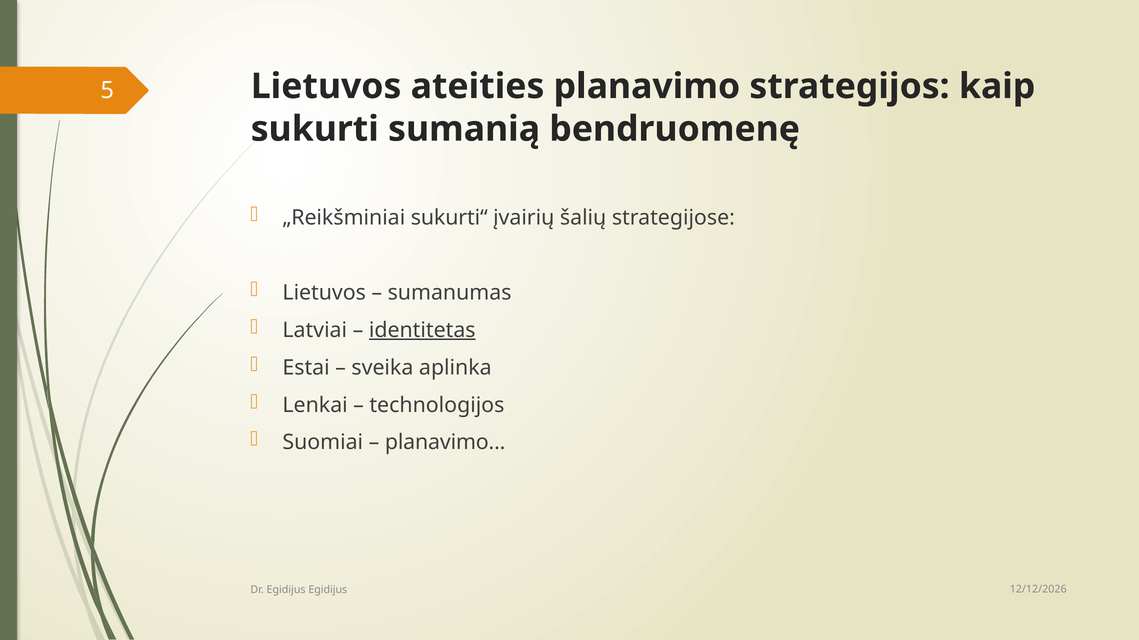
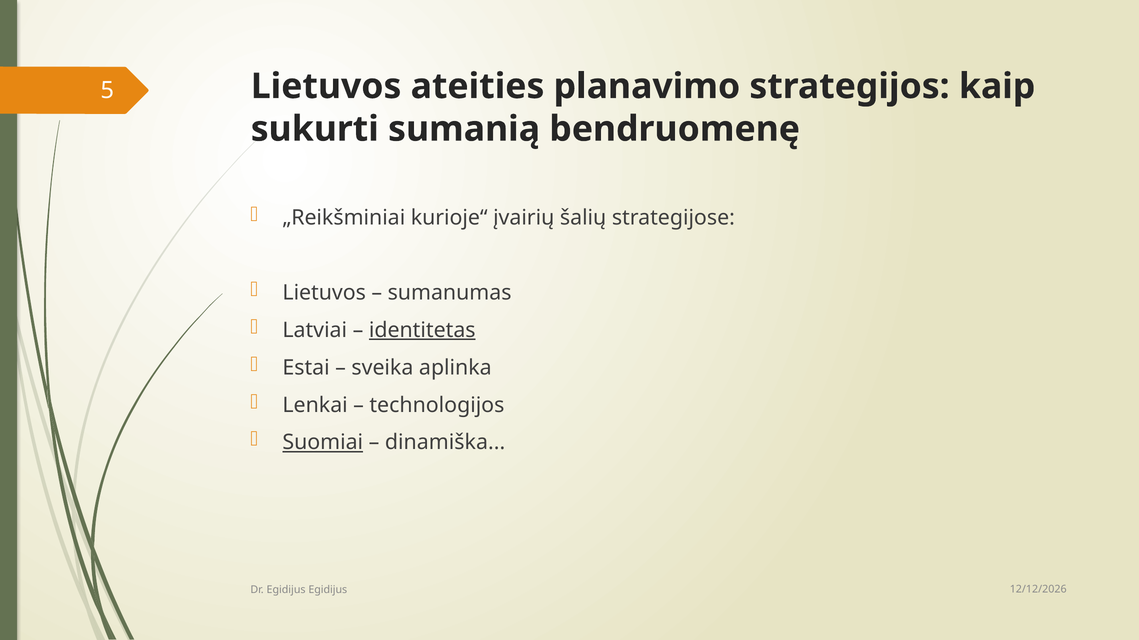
sukurti“: sukurti“ -> kurioje“
Suomiai underline: none -> present
planavimo at (445, 443): planavimo -> dinamiška
